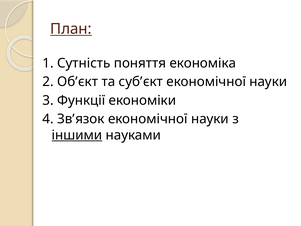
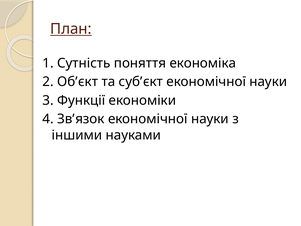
іншими underline: present -> none
